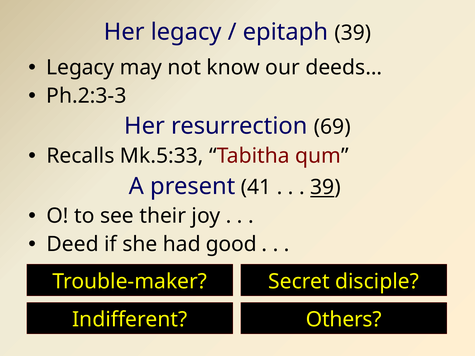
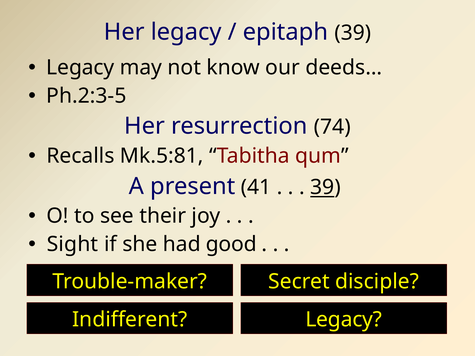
Ph.2:3-3: Ph.2:3-3 -> Ph.2:3-5
69: 69 -> 74
Mk.5:33: Mk.5:33 -> Mk.5:81
Deed: Deed -> Sight
Others at (344, 320): Others -> Legacy
